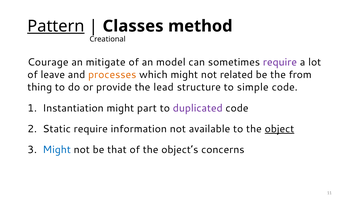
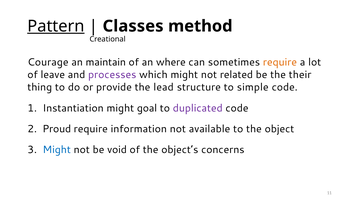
mitigate: mitigate -> maintain
model: model -> where
require at (280, 62) colour: purple -> orange
processes colour: orange -> purple
from: from -> their
part: part -> goal
Static: Static -> Proud
object underline: present -> none
that: that -> void
